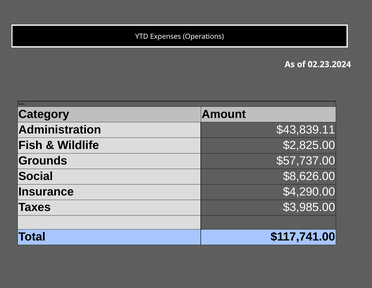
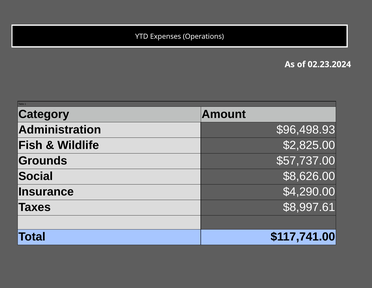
$43,839.11: $43,839.11 -> $96,498.93
$3,985.00: $3,985.00 -> $8,997.61
